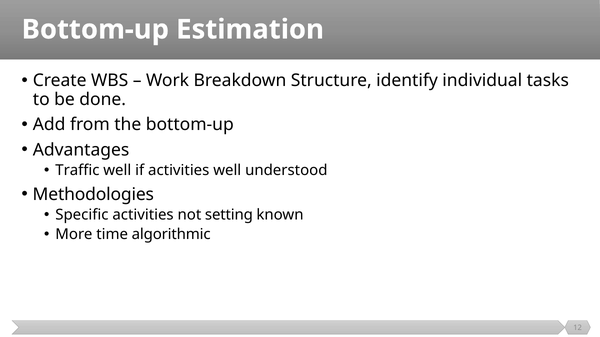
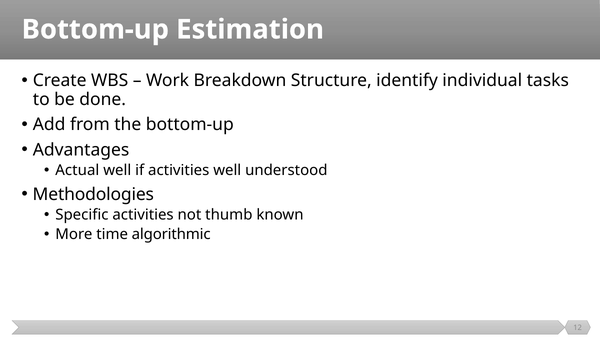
Traffic: Traffic -> Actual
setting: setting -> thumb
